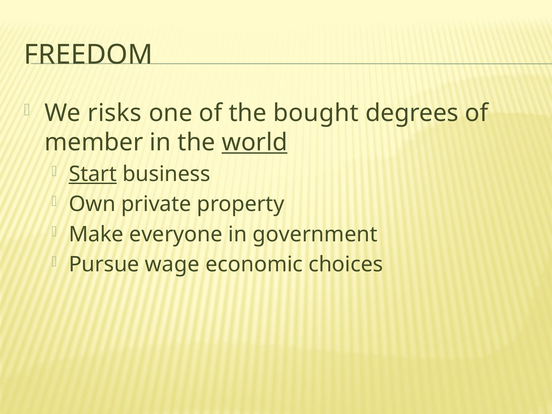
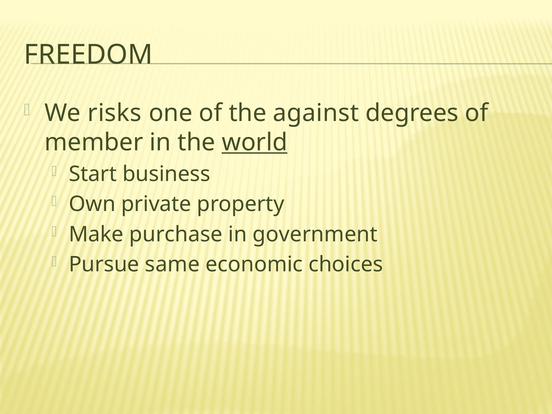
bought: bought -> against
Start underline: present -> none
everyone: everyone -> purchase
wage: wage -> same
